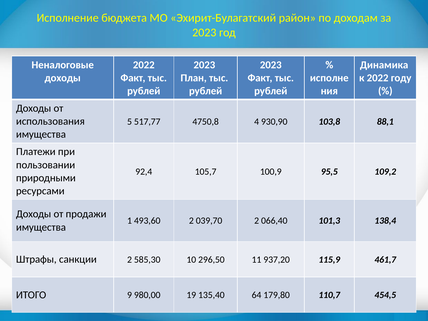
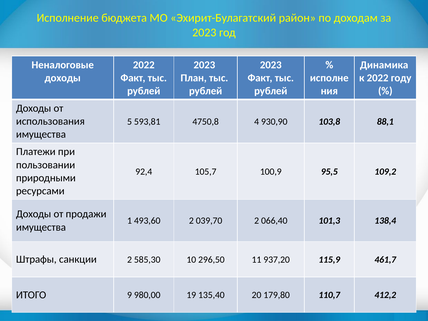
517,77: 517,77 -> 593,81
64: 64 -> 20
454,5: 454,5 -> 412,2
